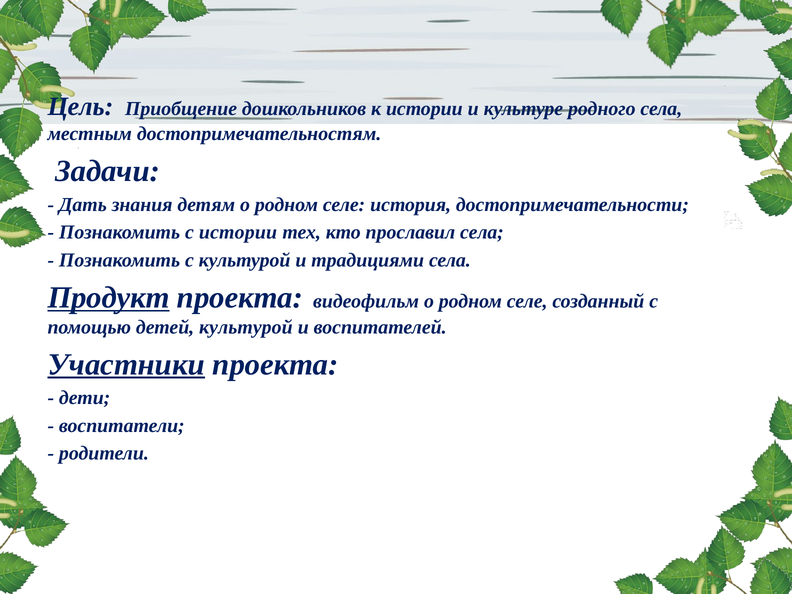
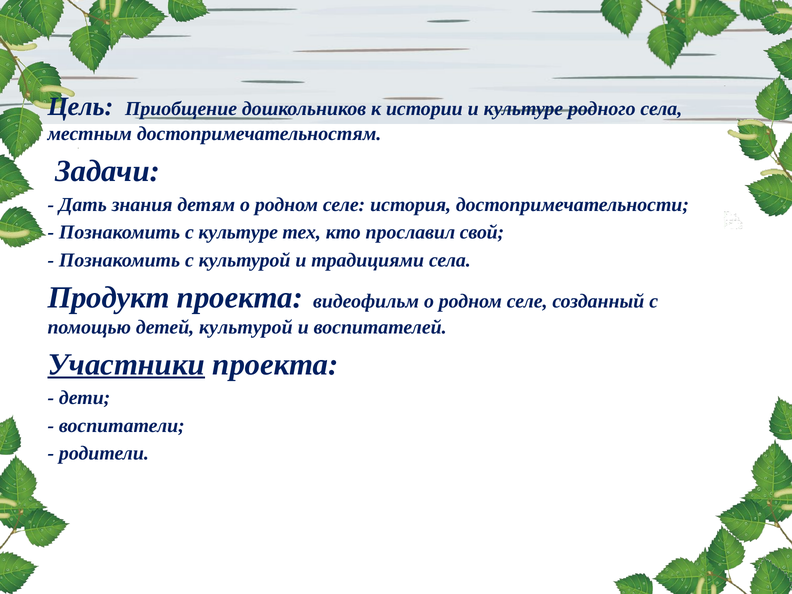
с истории: истории -> культуре
прославил села: села -> свой
Продукт underline: present -> none
